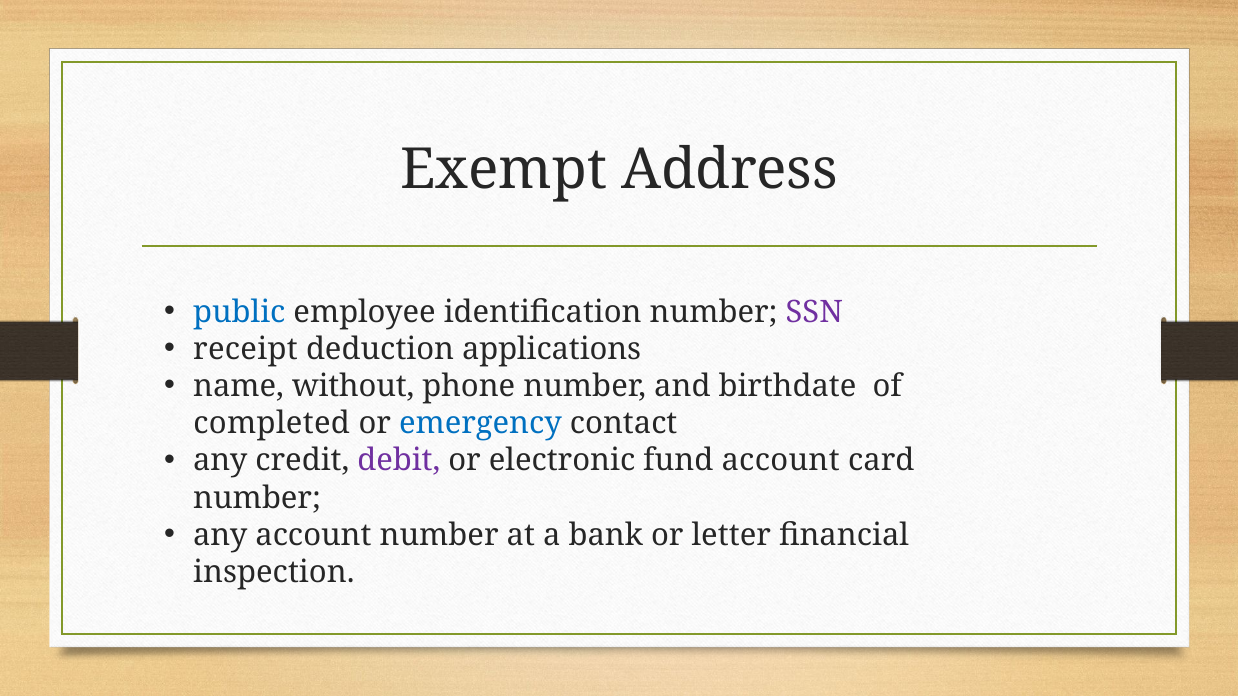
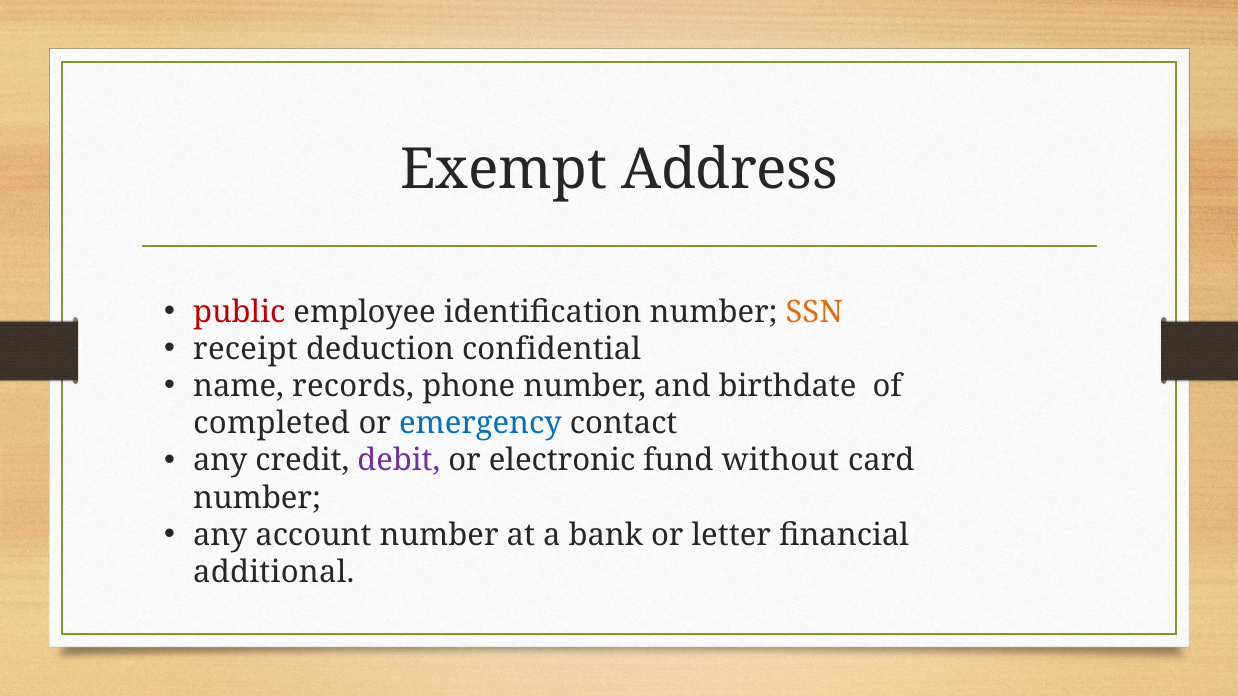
public colour: blue -> red
SSN colour: purple -> orange
applications: applications -> confidential
without: without -> records
fund account: account -> without
inspection: inspection -> additional
